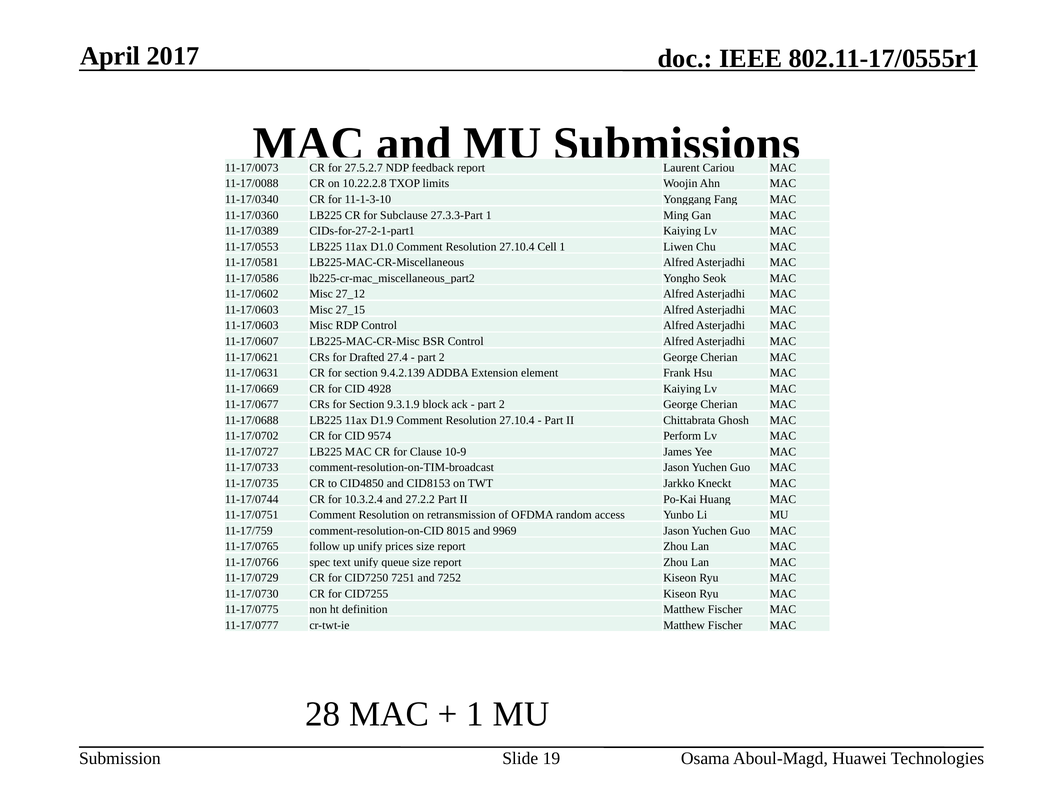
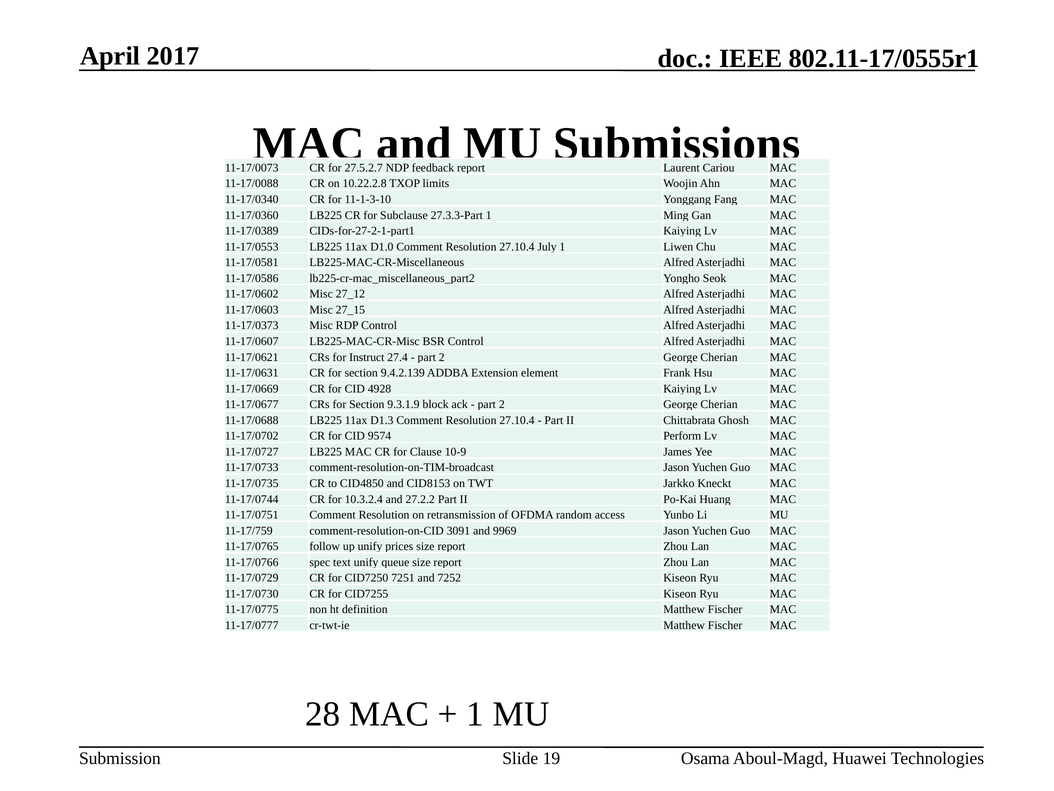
Cell: Cell -> July
11-17/0603 at (252, 325): 11-17/0603 -> 11-17/0373
Drafted: Drafted -> Instruct
D1.9: D1.9 -> D1.3
8015: 8015 -> 3091
